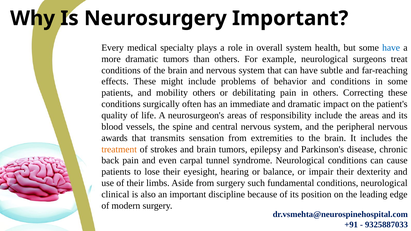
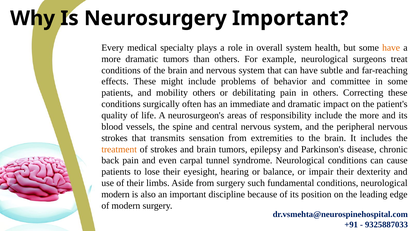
have at (391, 48) colour: blue -> orange
and conditions: conditions -> committee
the areas: areas -> more
awards at (115, 138): awards -> strokes
clinical at (115, 195): clinical -> modern
